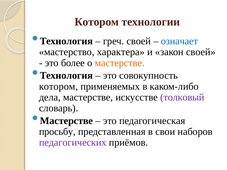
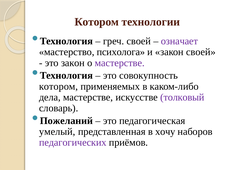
означает colour: blue -> purple
характера: характера -> психолога
это более: более -> закон
мастерстве at (120, 63) colour: orange -> purple
Мастерстве at (66, 121): Мастерстве -> Пожеланий
просьбу: просьбу -> умелый
свои: свои -> хочу
